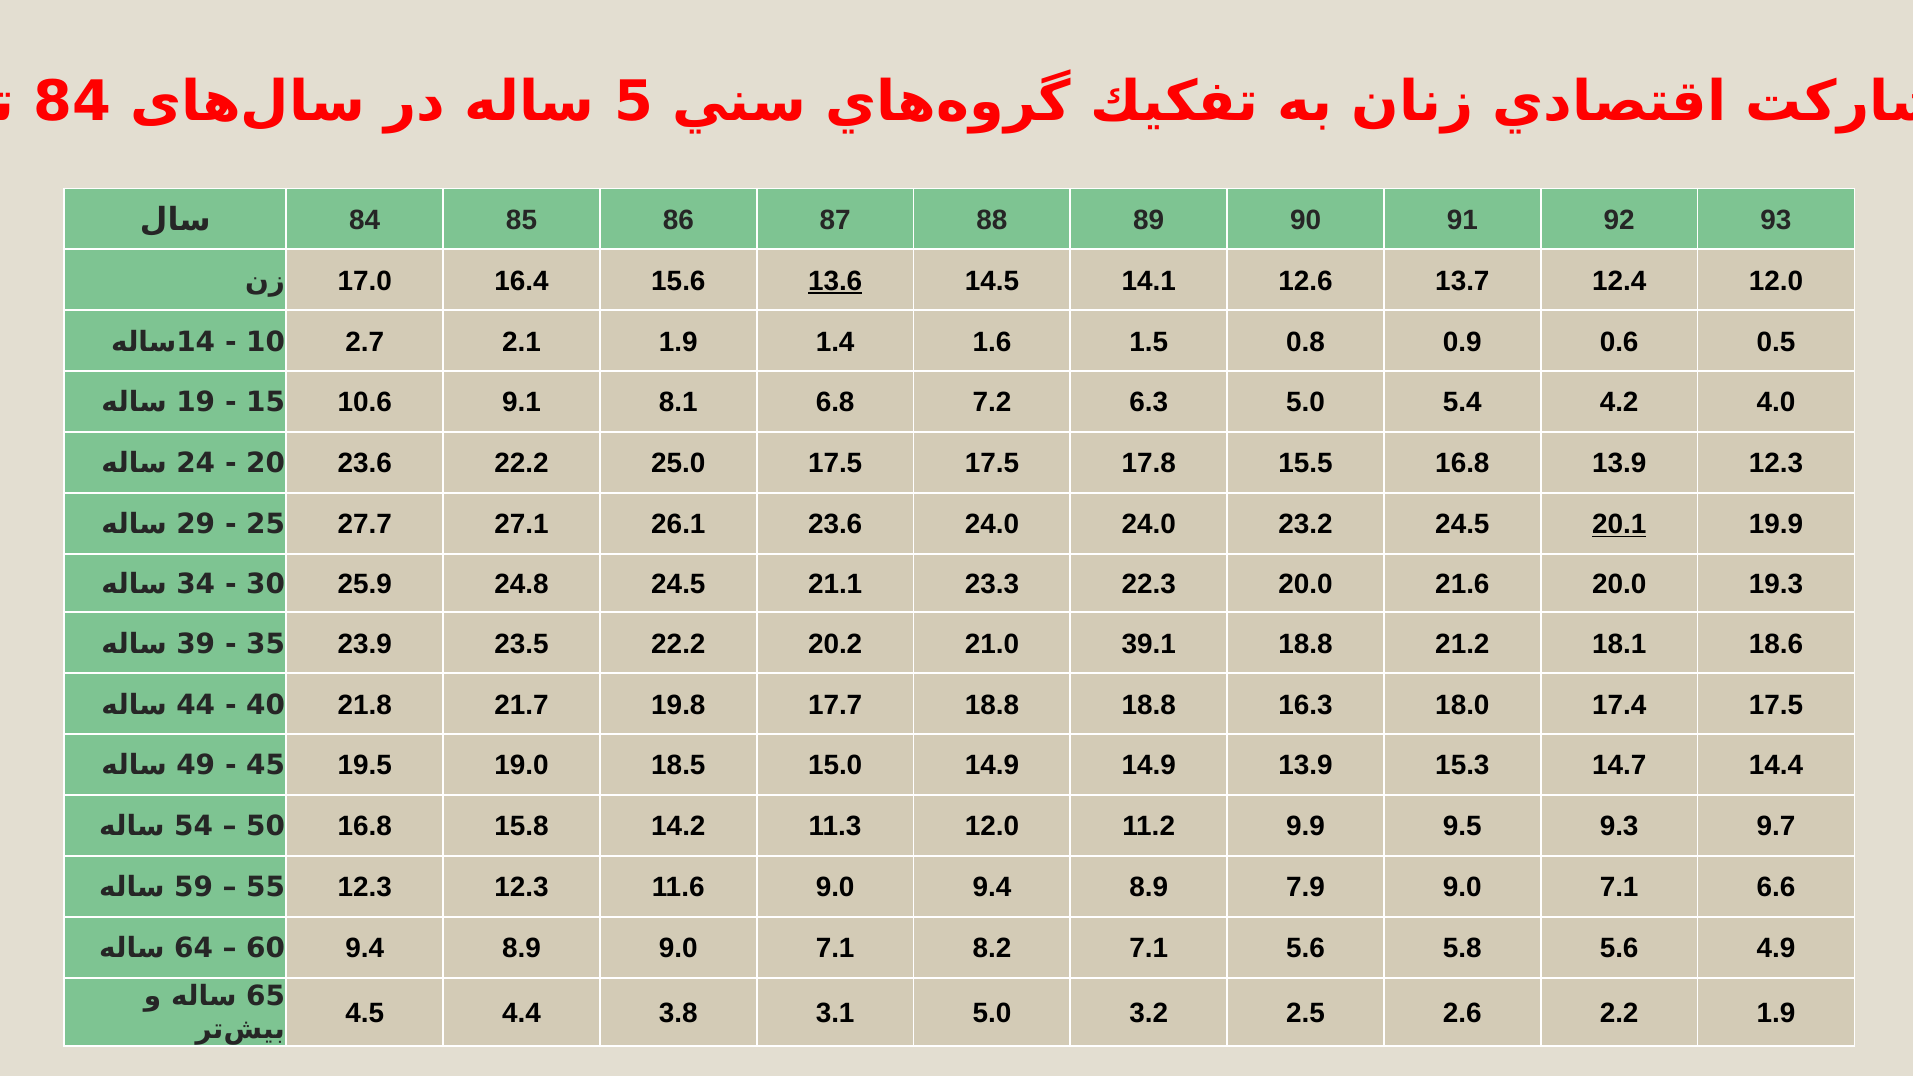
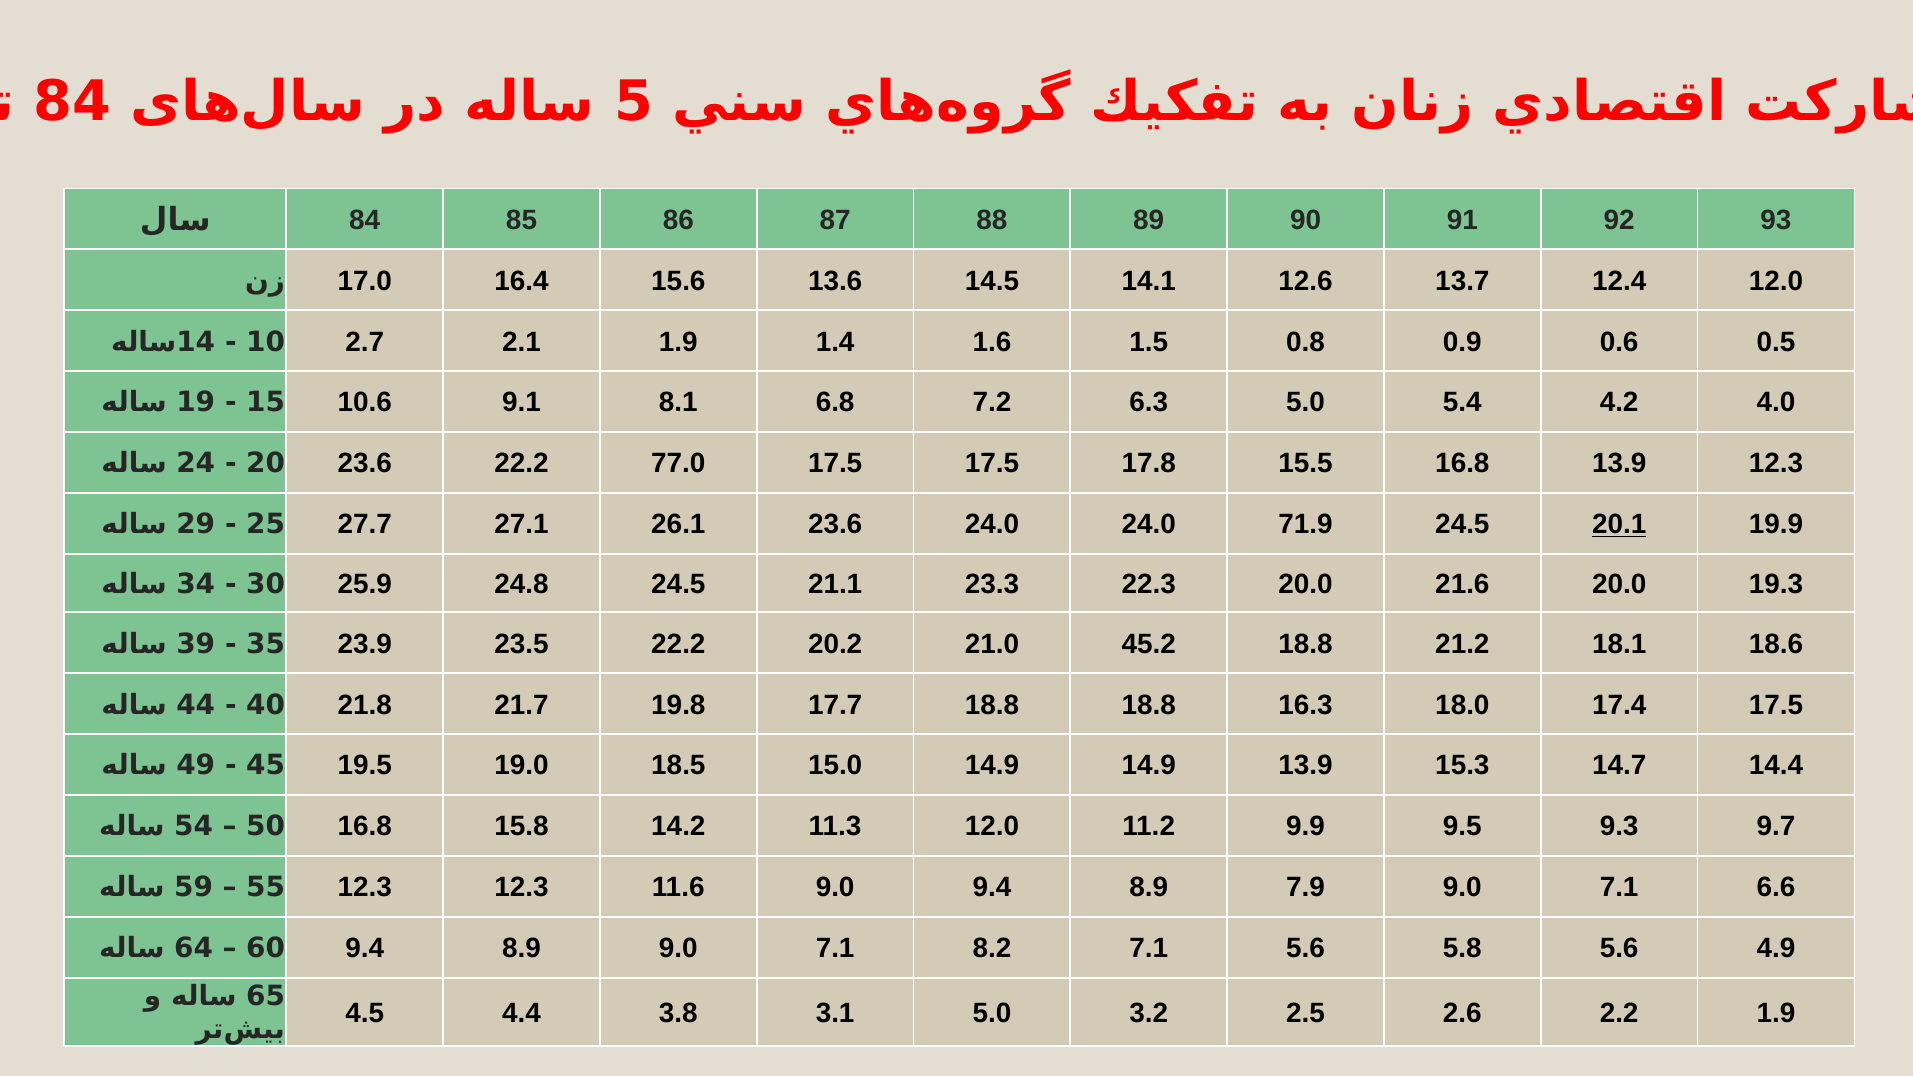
13.6 underline: present -> none
25.0: 25.0 -> 77.0
23.2: 23.2 -> 71.9
39.1: 39.1 -> 45.2
